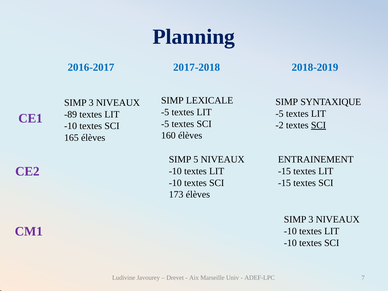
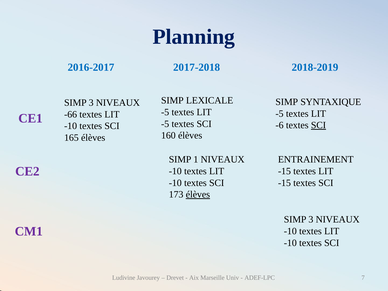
-89: -89 -> -66
-2: -2 -> -6
5: 5 -> 1
élèves at (198, 194) underline: none -> present
